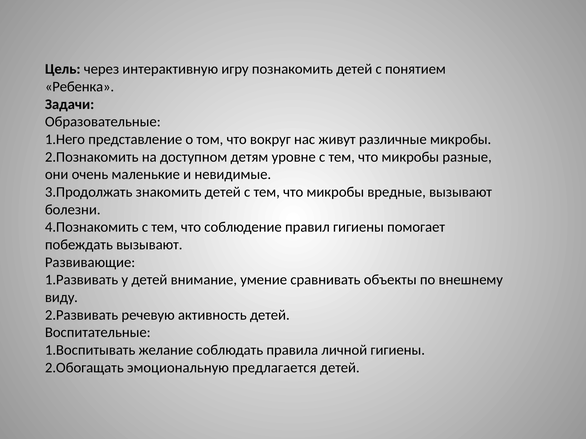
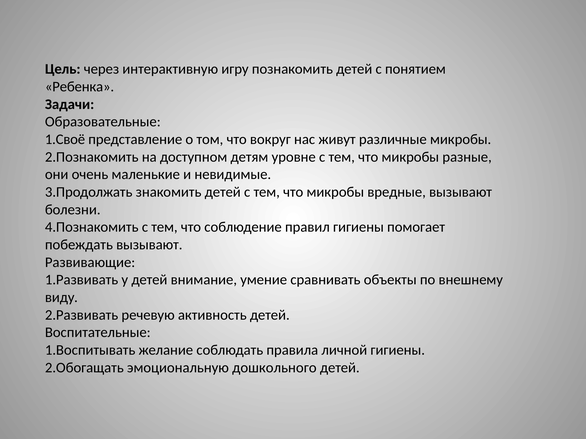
1.Него: 1.Него -> 1.Своё
предлагается: предлагается -> дошкольного
